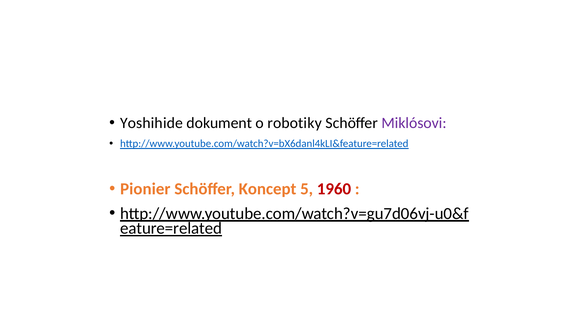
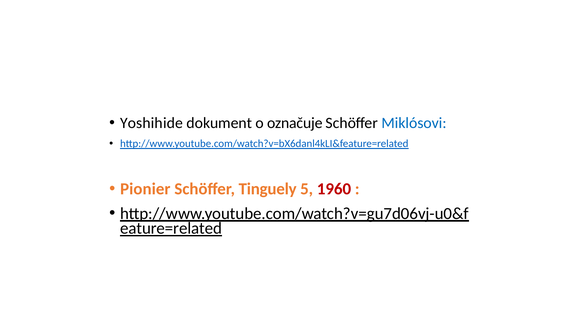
robotiky: robotiky -> označuje
Miklósovi colour: purple -> blue
Koncept: Koncept -> Tinguely
